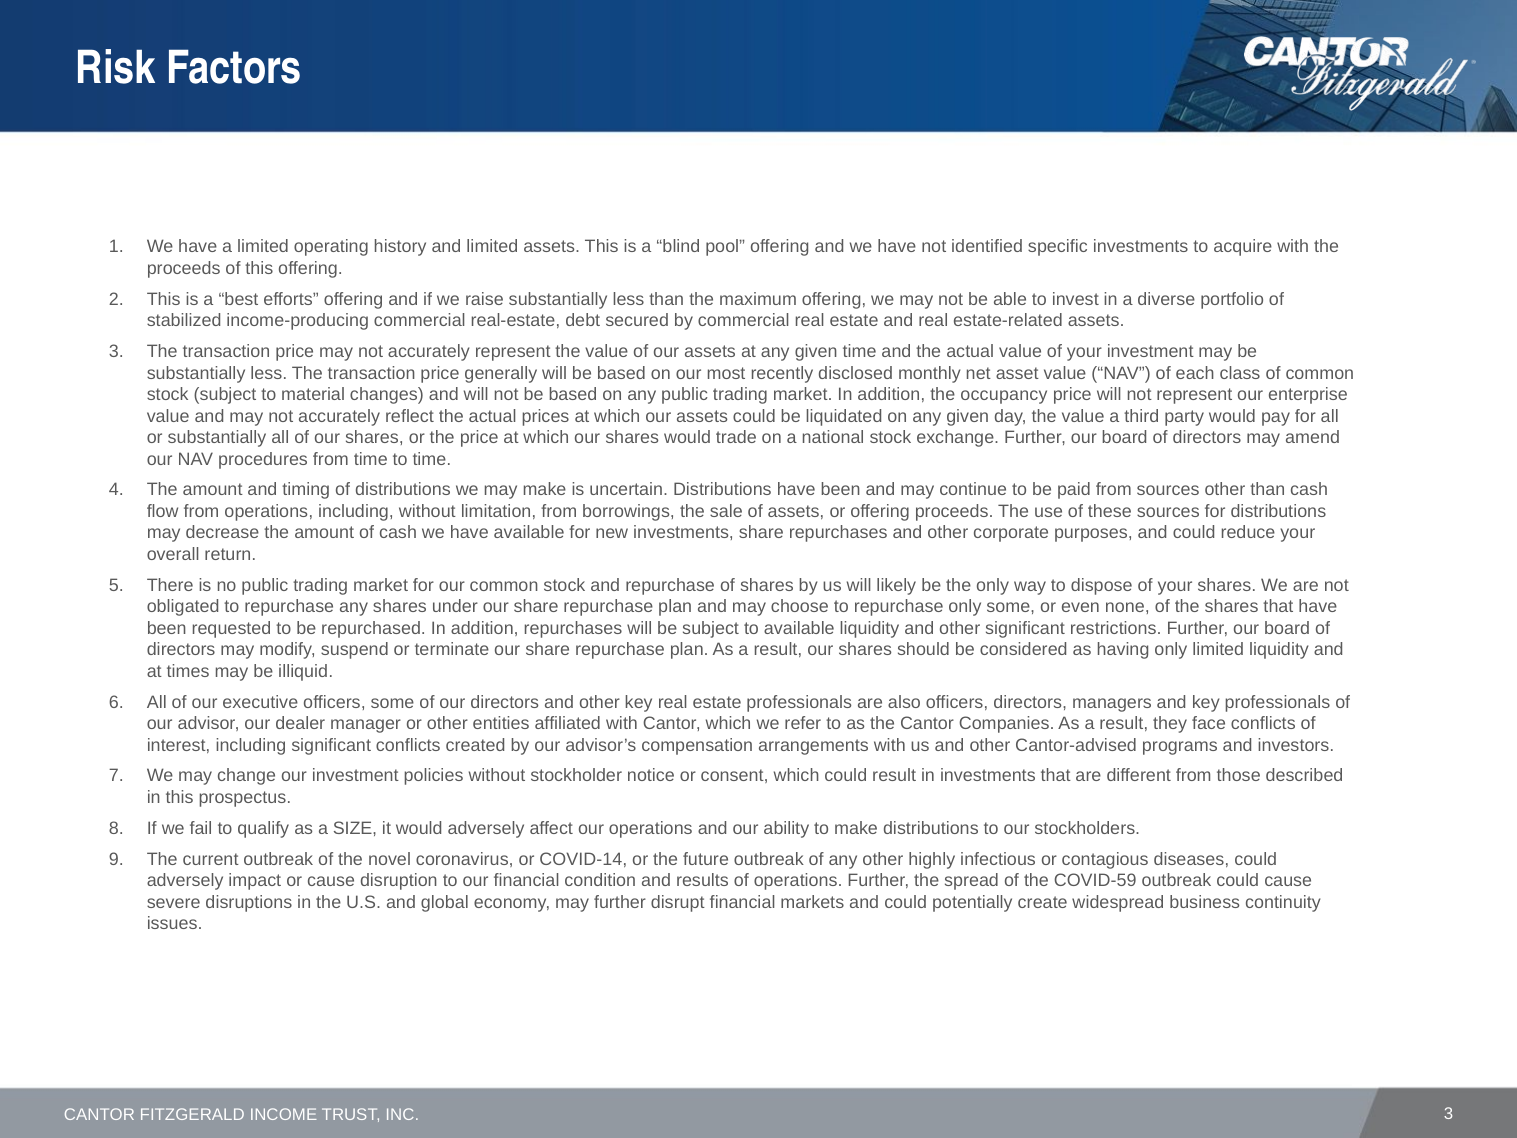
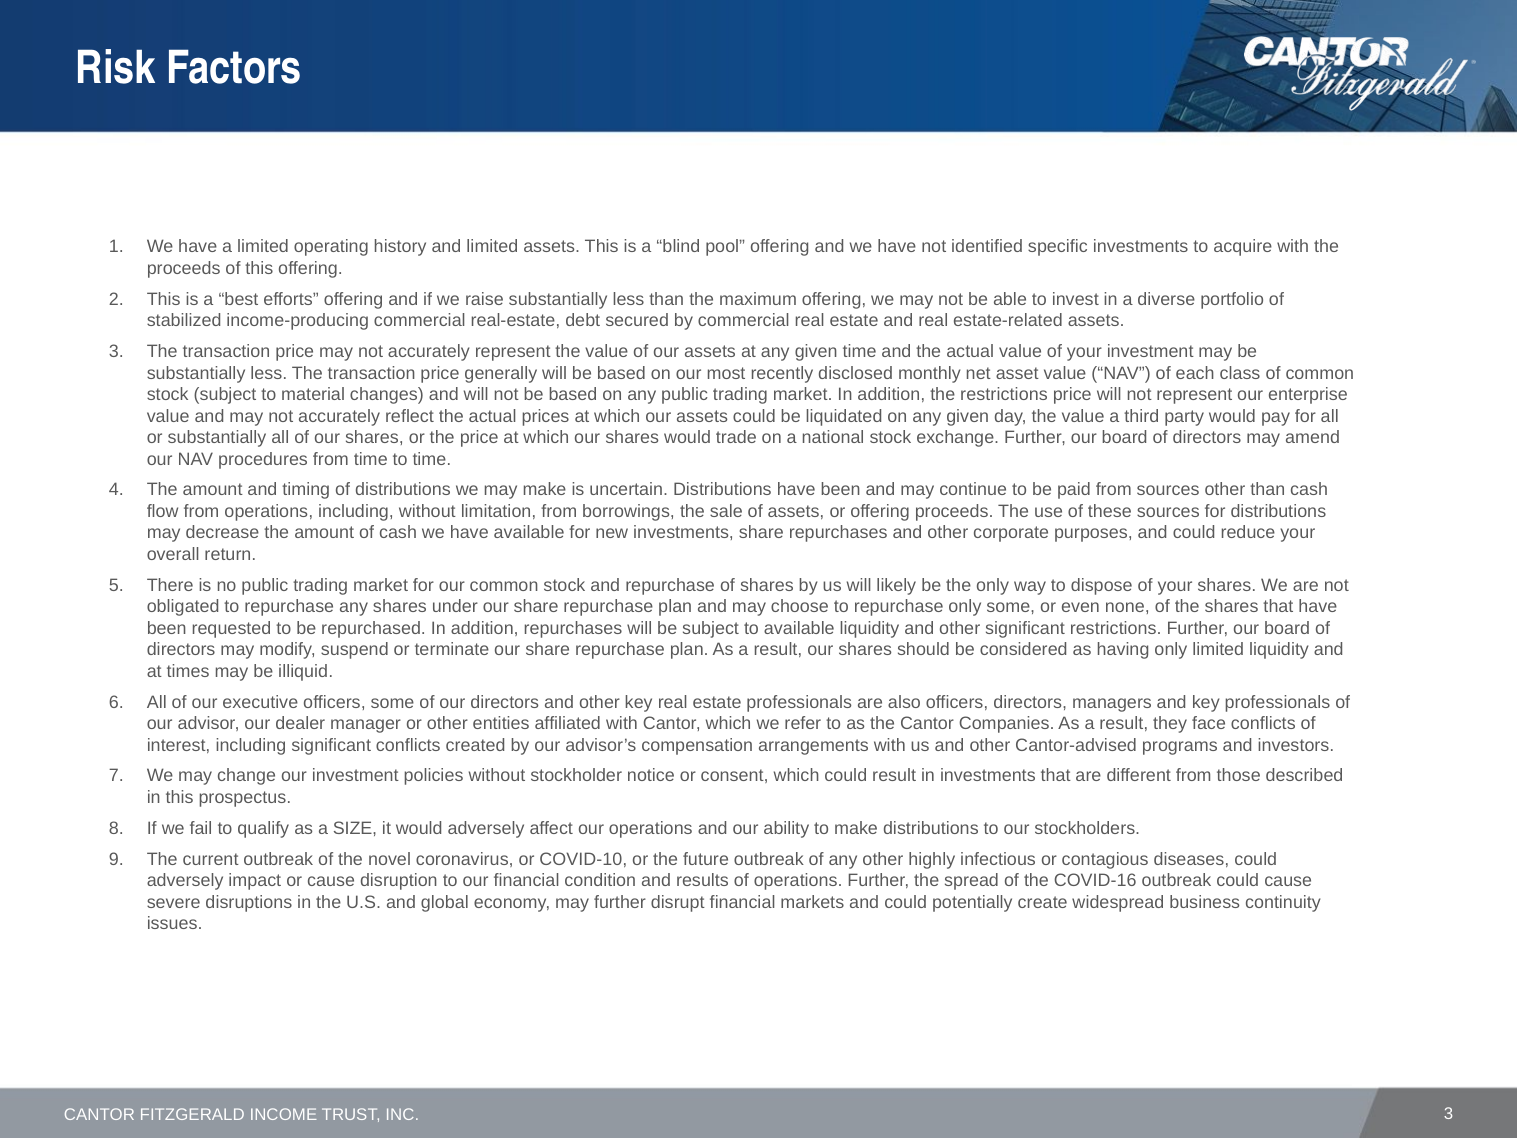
the occupancy: occupancy -> restrictions
COVID-14: COVID-14 -> COVID-10
COVID-59: COVID-59 -> COVID-16
